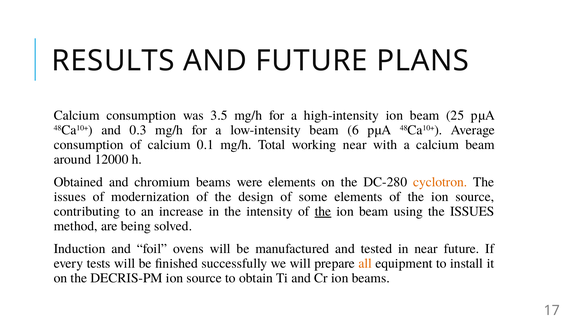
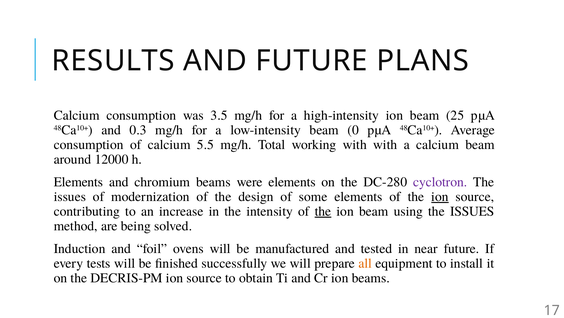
6: 6 -> 0
0.1: 0.1 -> 5.5
working near: near -> with
Obtained at (78, 182): Obtained -> Elements
cyclotron colour: orange -> purple
ion at (440, 196) underline: none -> present
